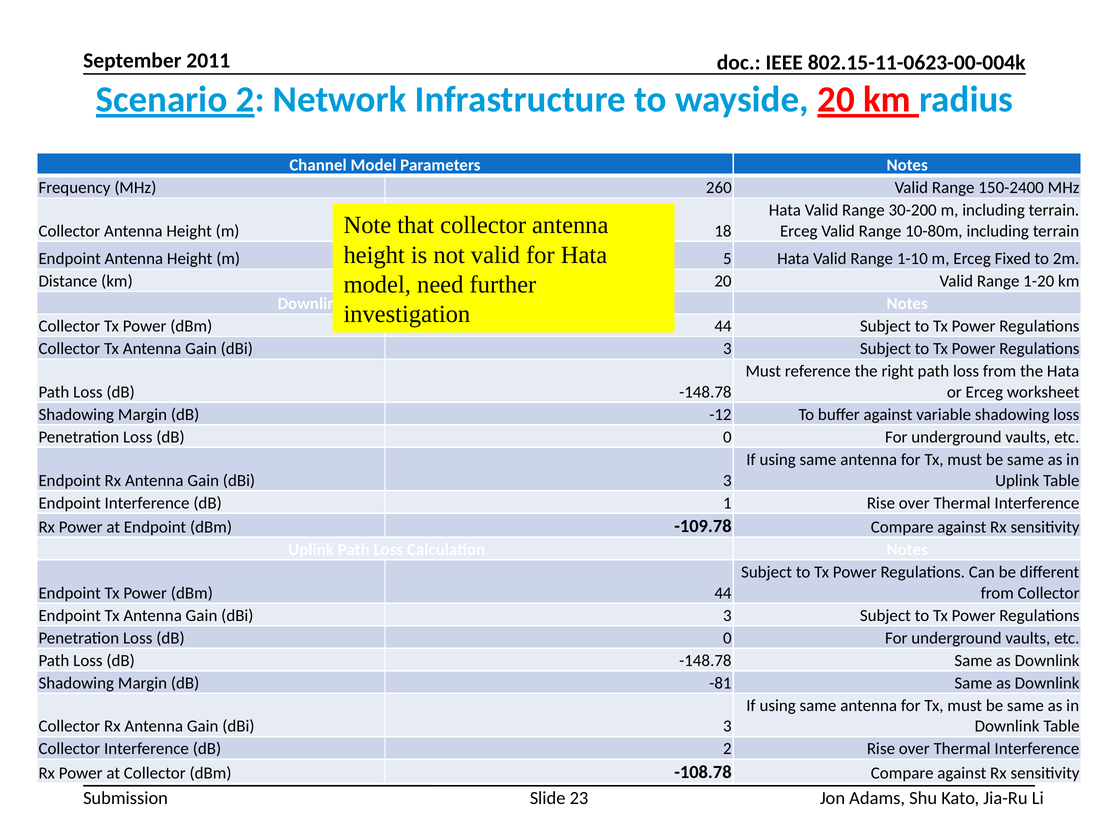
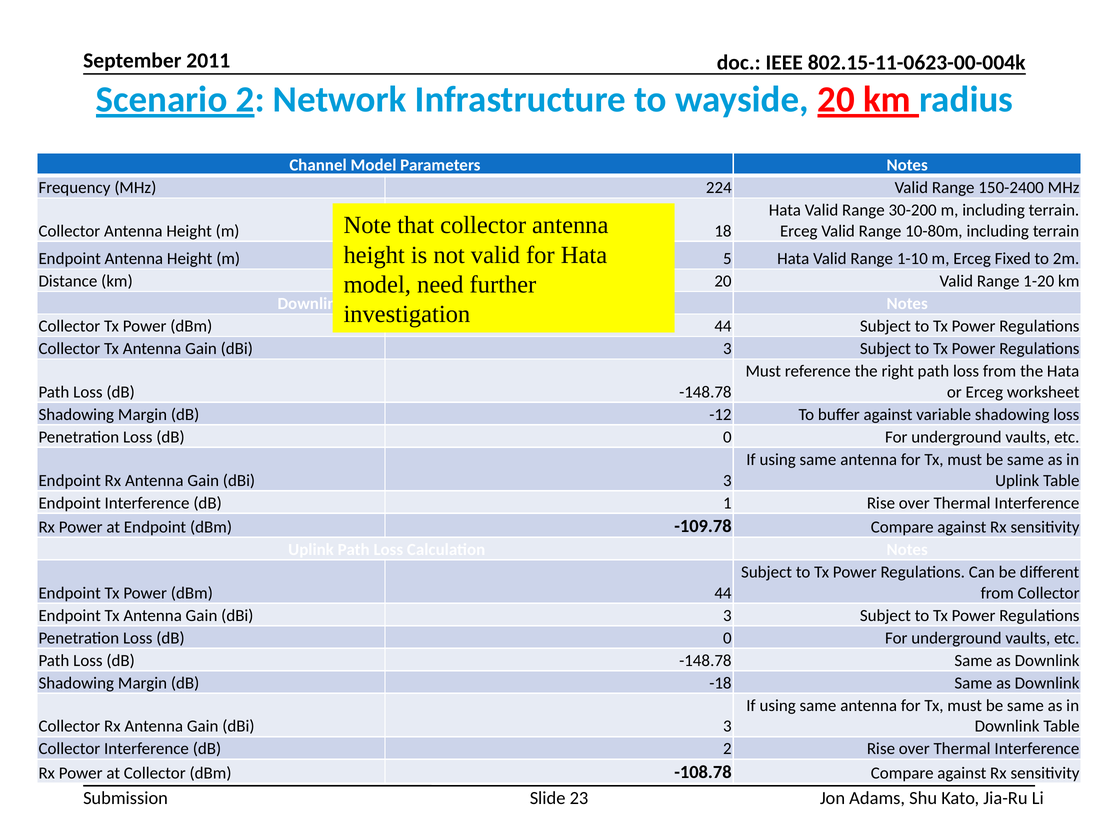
260: 260 -> 224
-81: -81 -> -18
